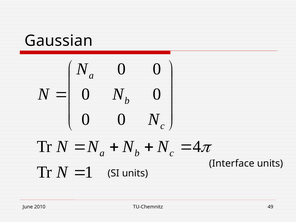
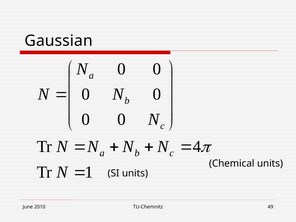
Interface: Interface -> Chemical
